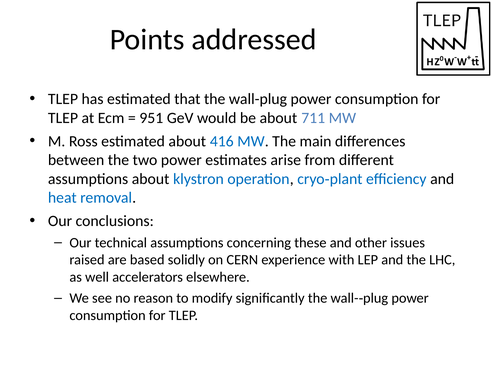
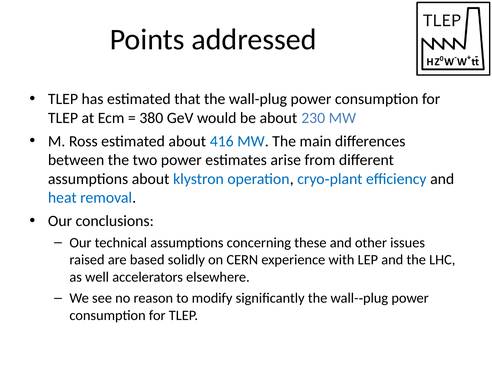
951: 951 -> 380
711: 711 -> 230
